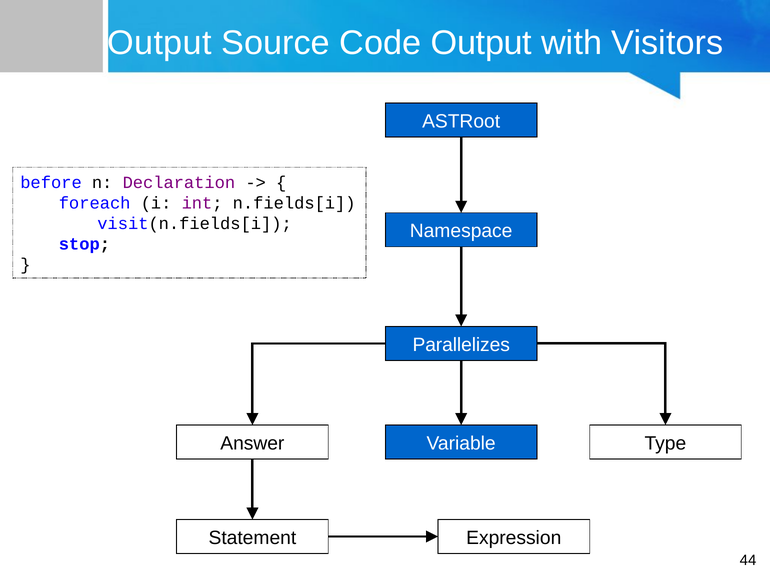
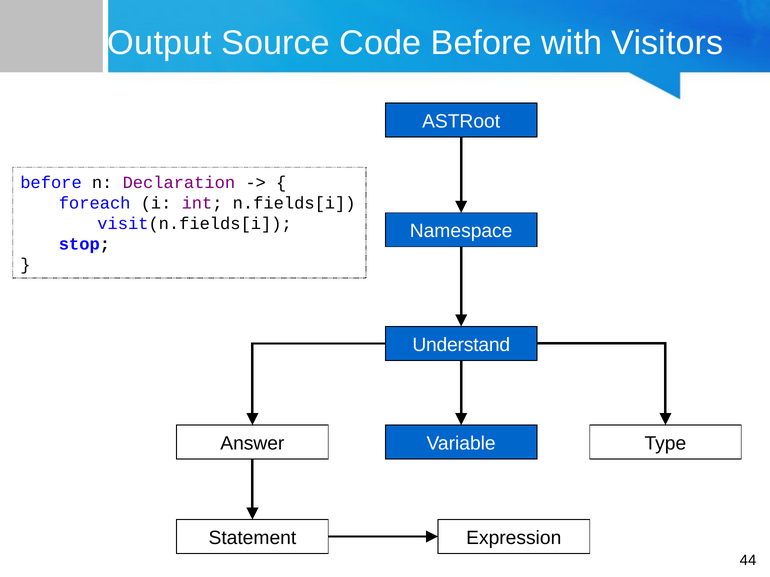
Code Output: Output -> Before
Parallelizes: Parallelizes -> Understand
